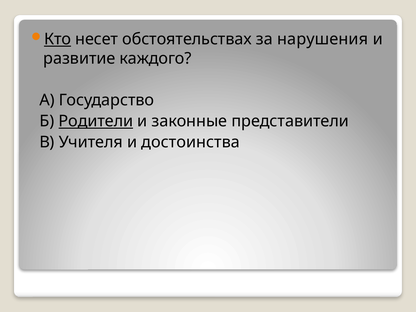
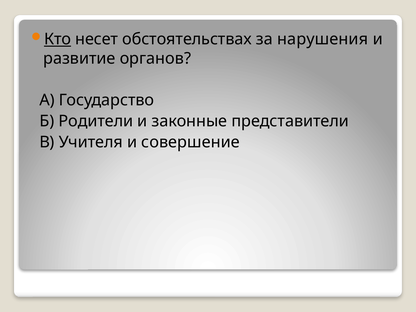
каждого: каждого -> органов
Родители underline: present -> none
достоинства: достоинства -> совершение
